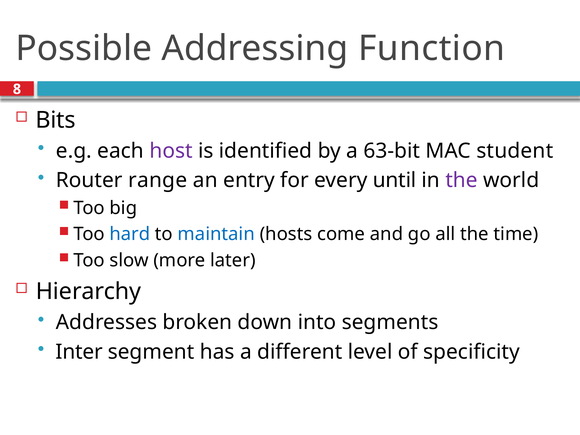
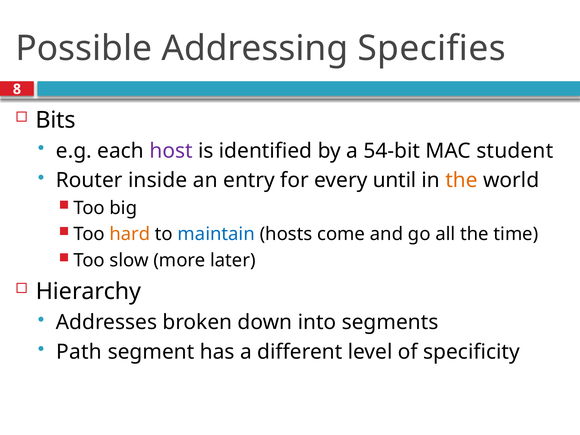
Function: Function -> Specifies
63-bit: 63-bit -> 54-bit
range: range -> inside
the at (462, 180) colour: purple -> orange
hard colour: blue -> orange
Inter: Inter -> Path
